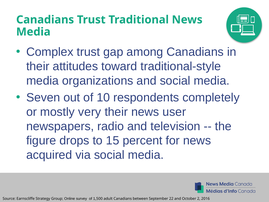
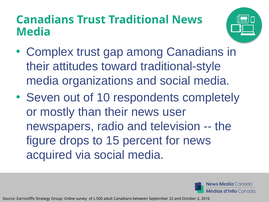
very: very -> than
